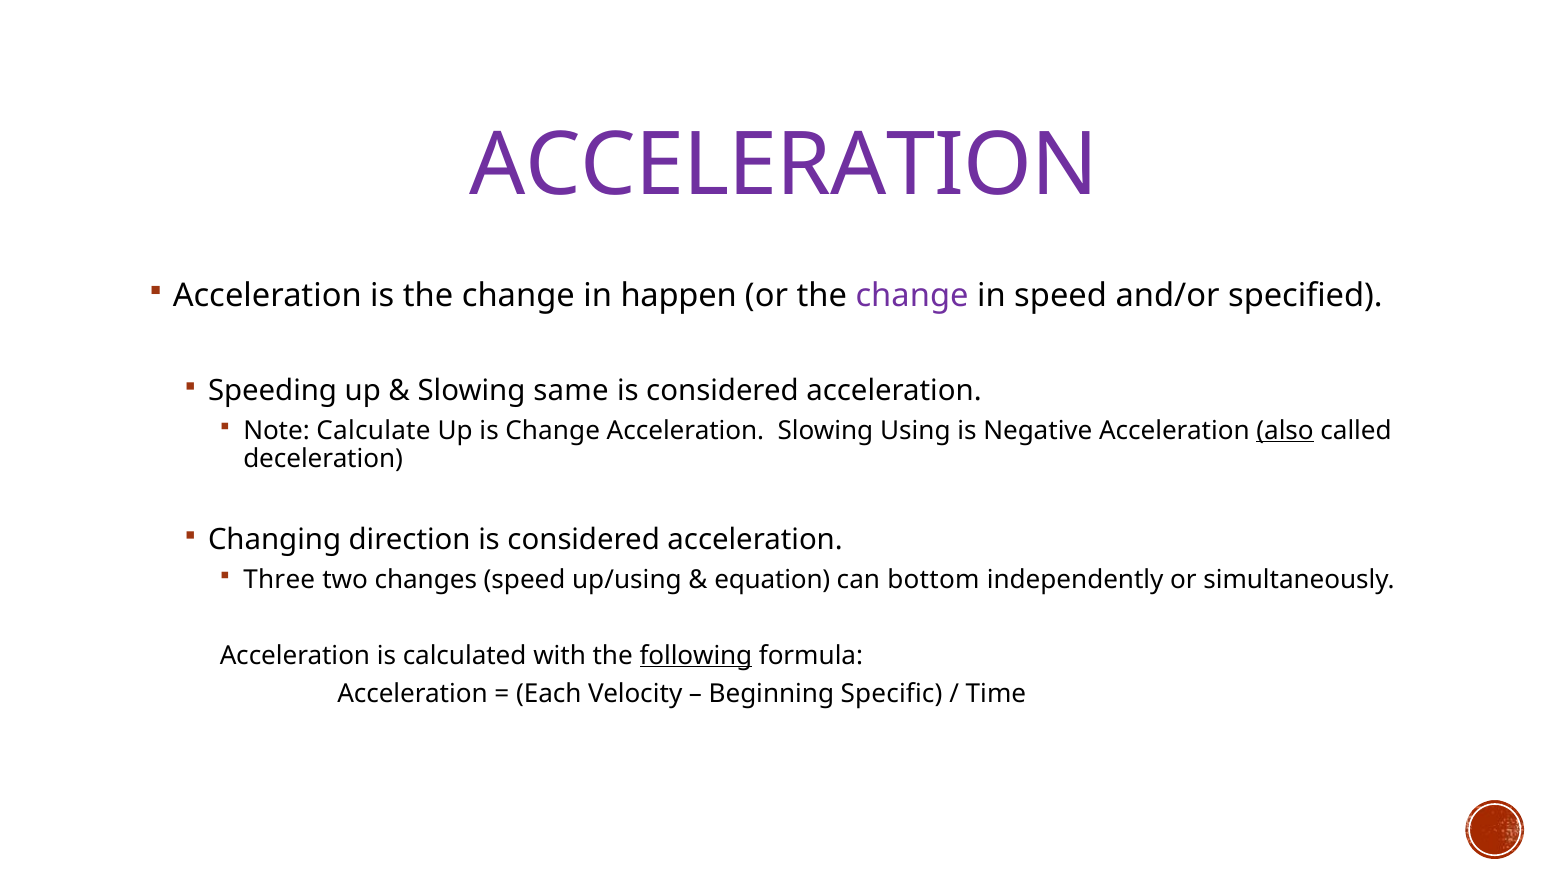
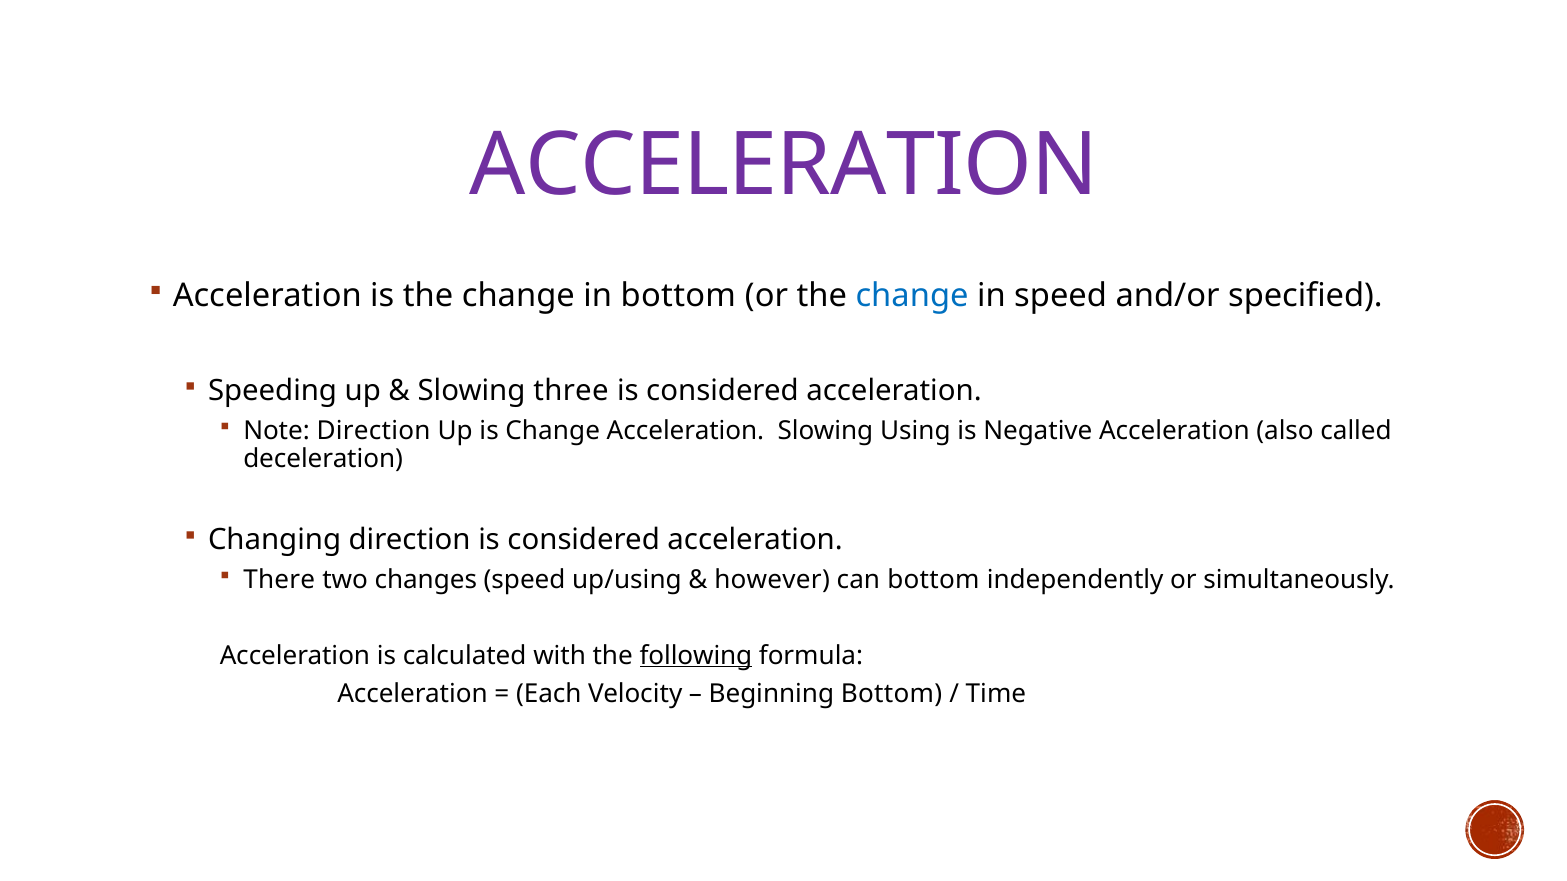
in happen: happen -> bottom
change at (912, 296) colour: purple -> blue
same: same -> three
Note Calculate: Calculate -> Direction
also underline: present -> none
Three: Three -> There
equation: equation -> however
Beginning Specific: Specific -> Bottom
